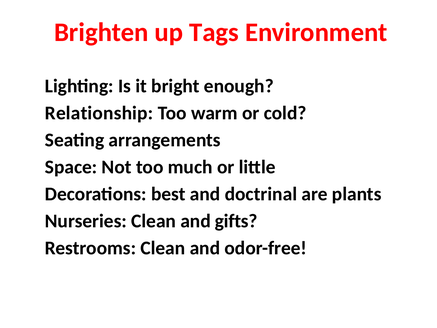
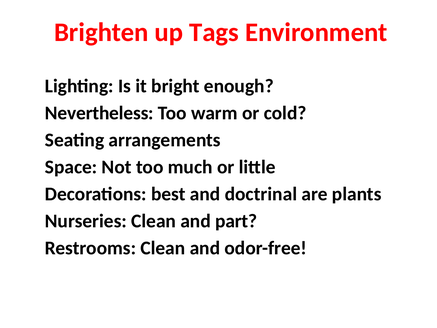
Relationship: Relationship -> Nevertheless
gifts: gifts -> part
